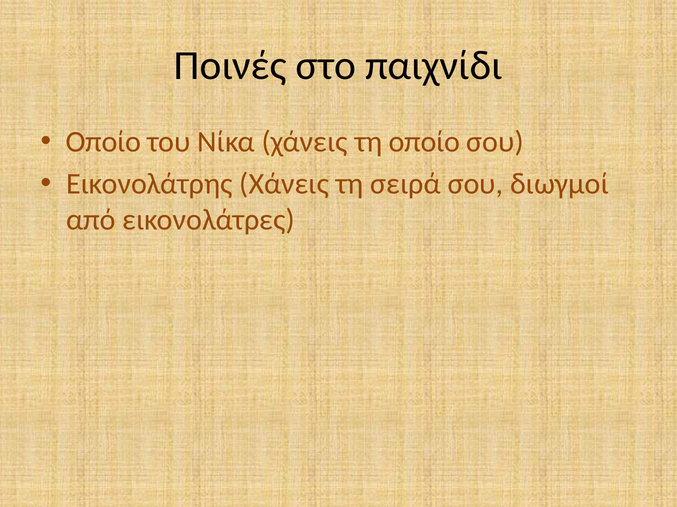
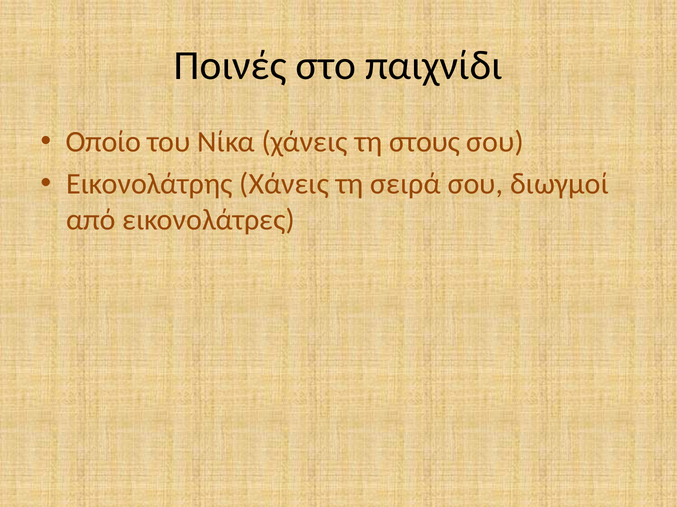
τη οποίο: οποίο -> στους
